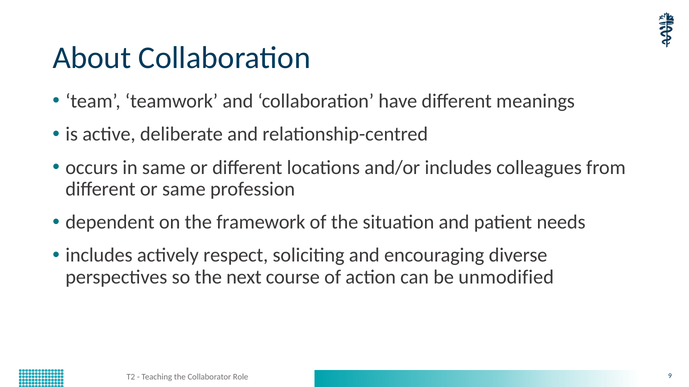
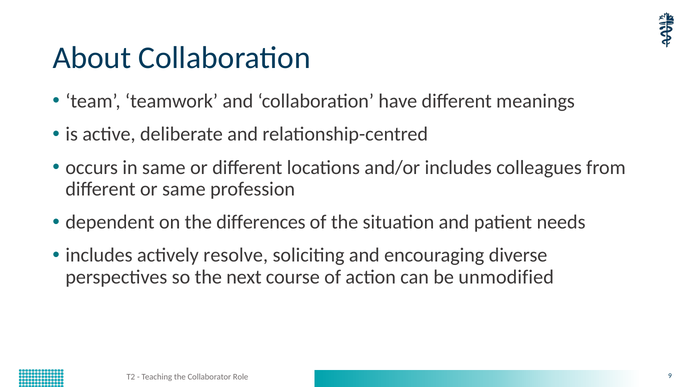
framework: framework -> differences
respect: respect -> resolve
